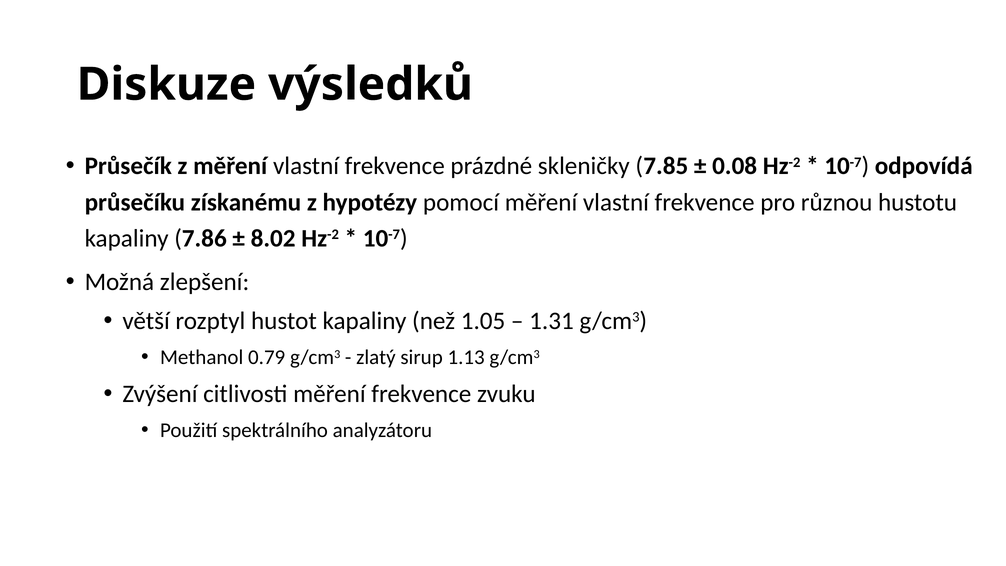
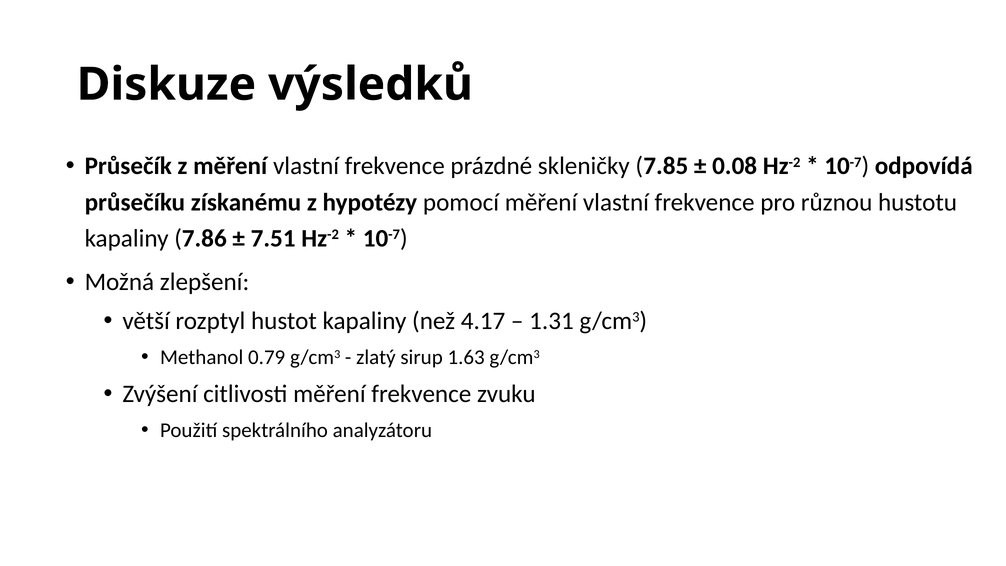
8.02: 8.02 -> 7.51
1.05: 1.05 -> 4.17
1.13: 1.13 -> 1.63
